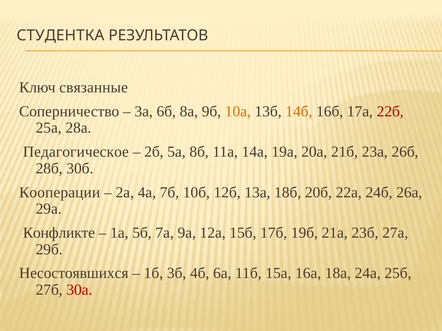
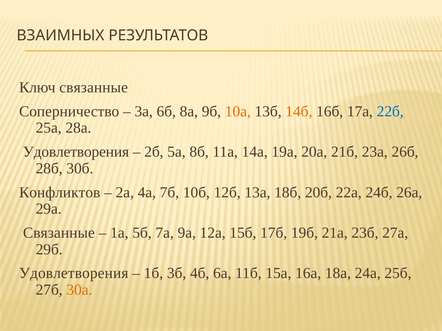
СТУДЕНТКА: СТУДЕНТКА -> ВЗАИМНЫХ
22б colour: red -> blue
Педагогическое at (76, 152): Педагогическое -> Удовлетворения
Кооперации: Кооперации -> Конфликтов
Конфликте at (59, 233): Конфликте -> Связанные
Несостоявшихся at (74, 274): Несостоявшихся -> Удовлетворения
30а colour: red -> orange
